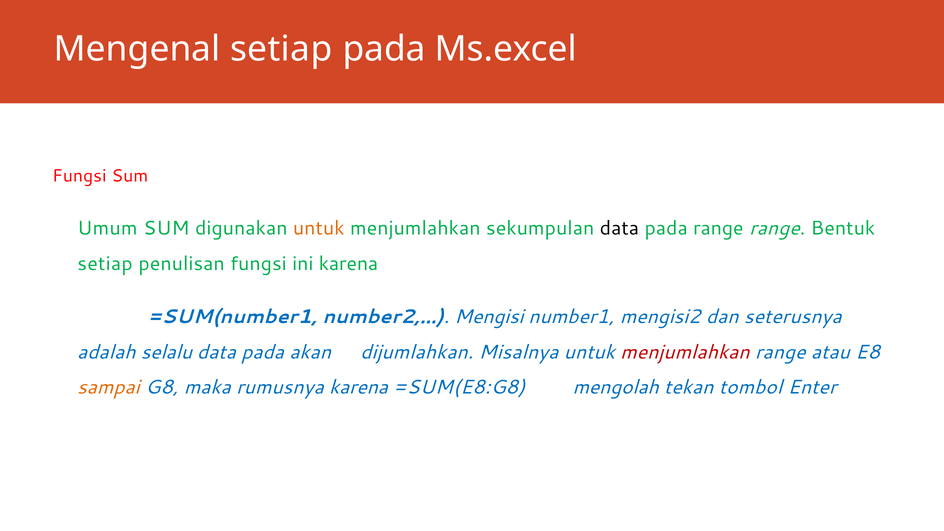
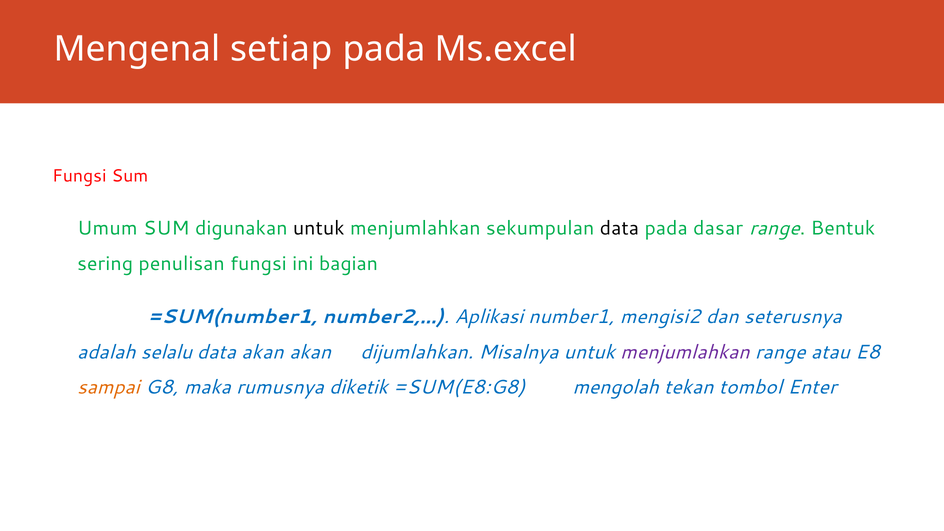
untuk at (319, 228) colour: orange -> black
pada range: range -> dasar
setiap at (105, 264): setiap -> sering
ini karena: karena -> bagian
Mengisi: Mengisi -> Aplikasi
pada at (263, 352): pada -> akan
menjumlahkan at (685, 352) colour: red -> purple
rumusnya karena: karena -> diketik
